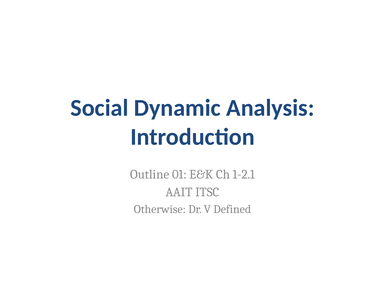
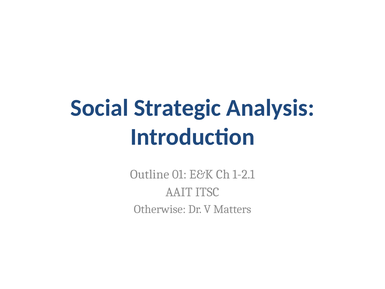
Dynamic: Dynamic -> Strategic
Defined: Defined -> Matters
